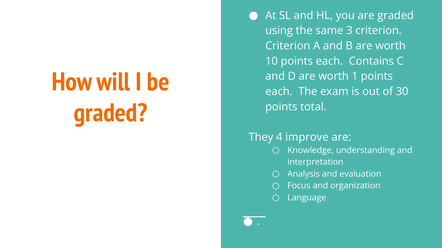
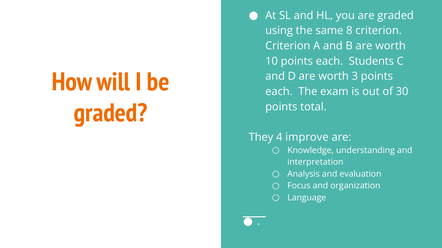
3: 3 -> 8
Contains: Contains -> Students
1: 1 -> 3
